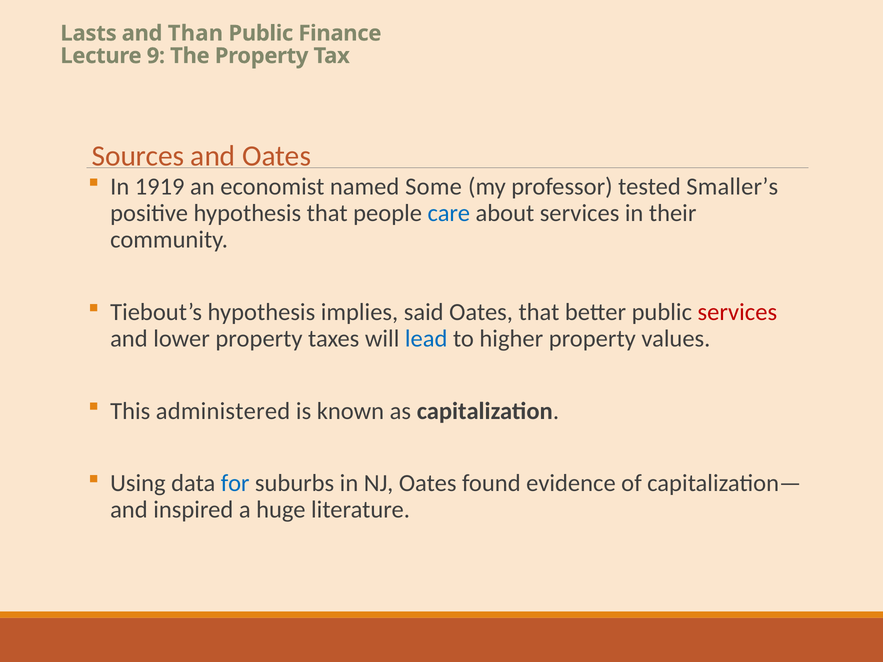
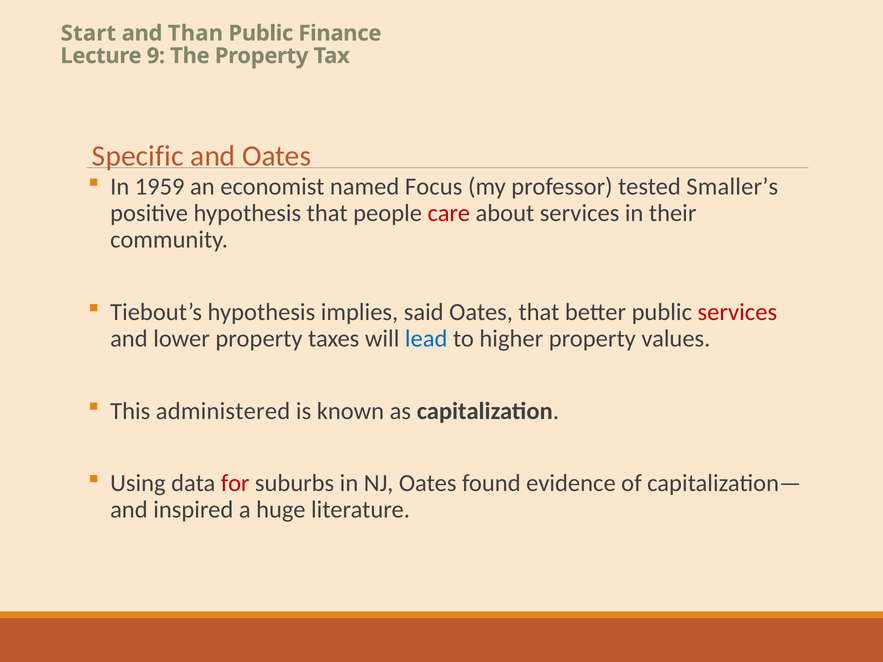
Lasts: Lasts -> Start
Sources: Sources -> Specific
1919: 1919 -> 1959
Some: Some -> Focus
care colour: blue -> red
for colour: blue -> red
